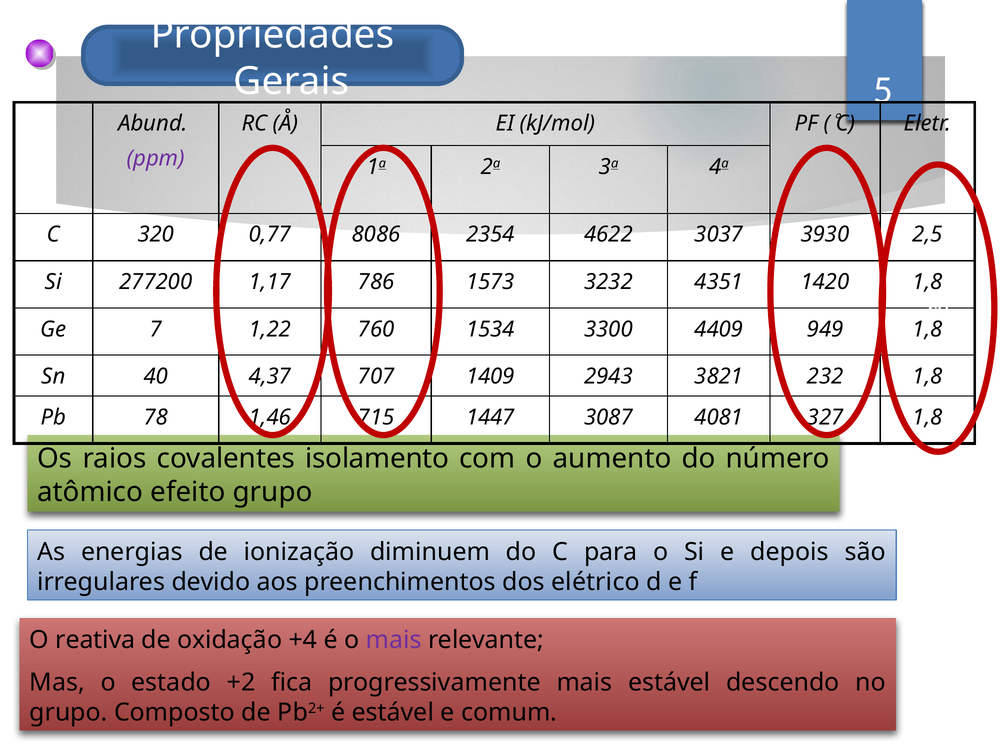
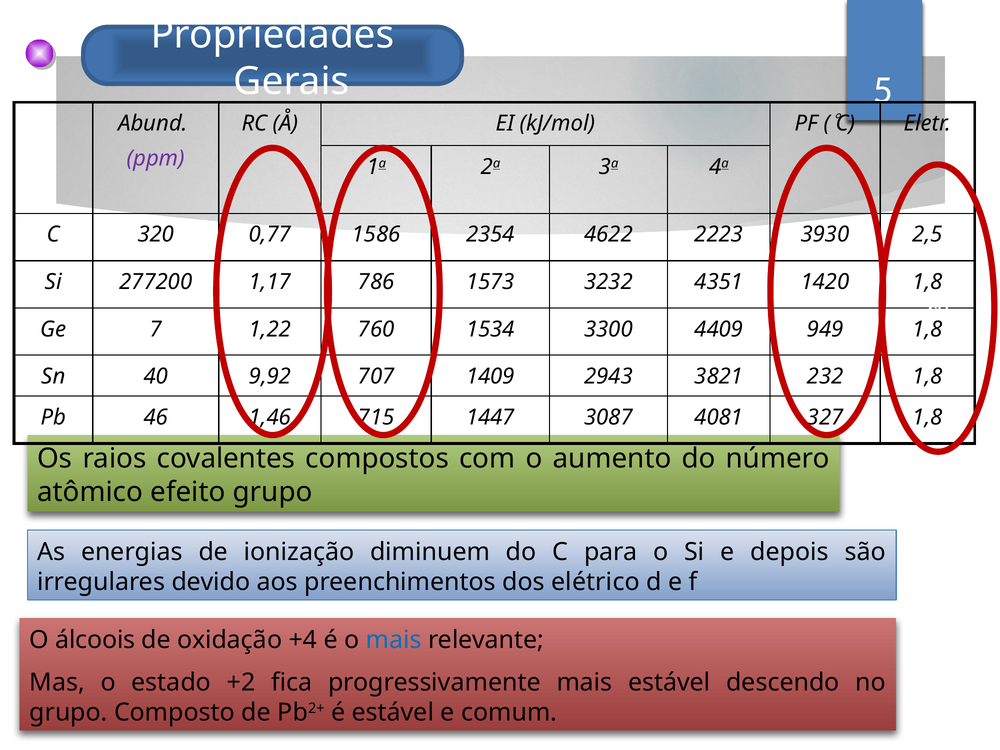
8086: 8086 -> 1586
3037: 3037 -> 2223
4,37: 4,37 -> 9,92
78: 78 -> 46
isolamento: isolamento -> compostos
reativa: reativa -> álcoois
mais at (394, 640) colour: purple -> blue
